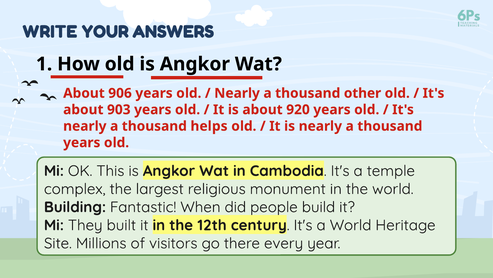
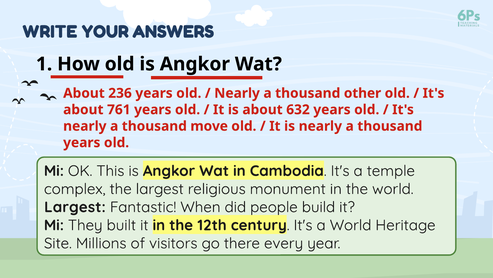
906: 906 -> 236
903: 903 -> 761
920: 920 -> 632
helps: helps -> move
Building at (75, 207): Building -> Largest
